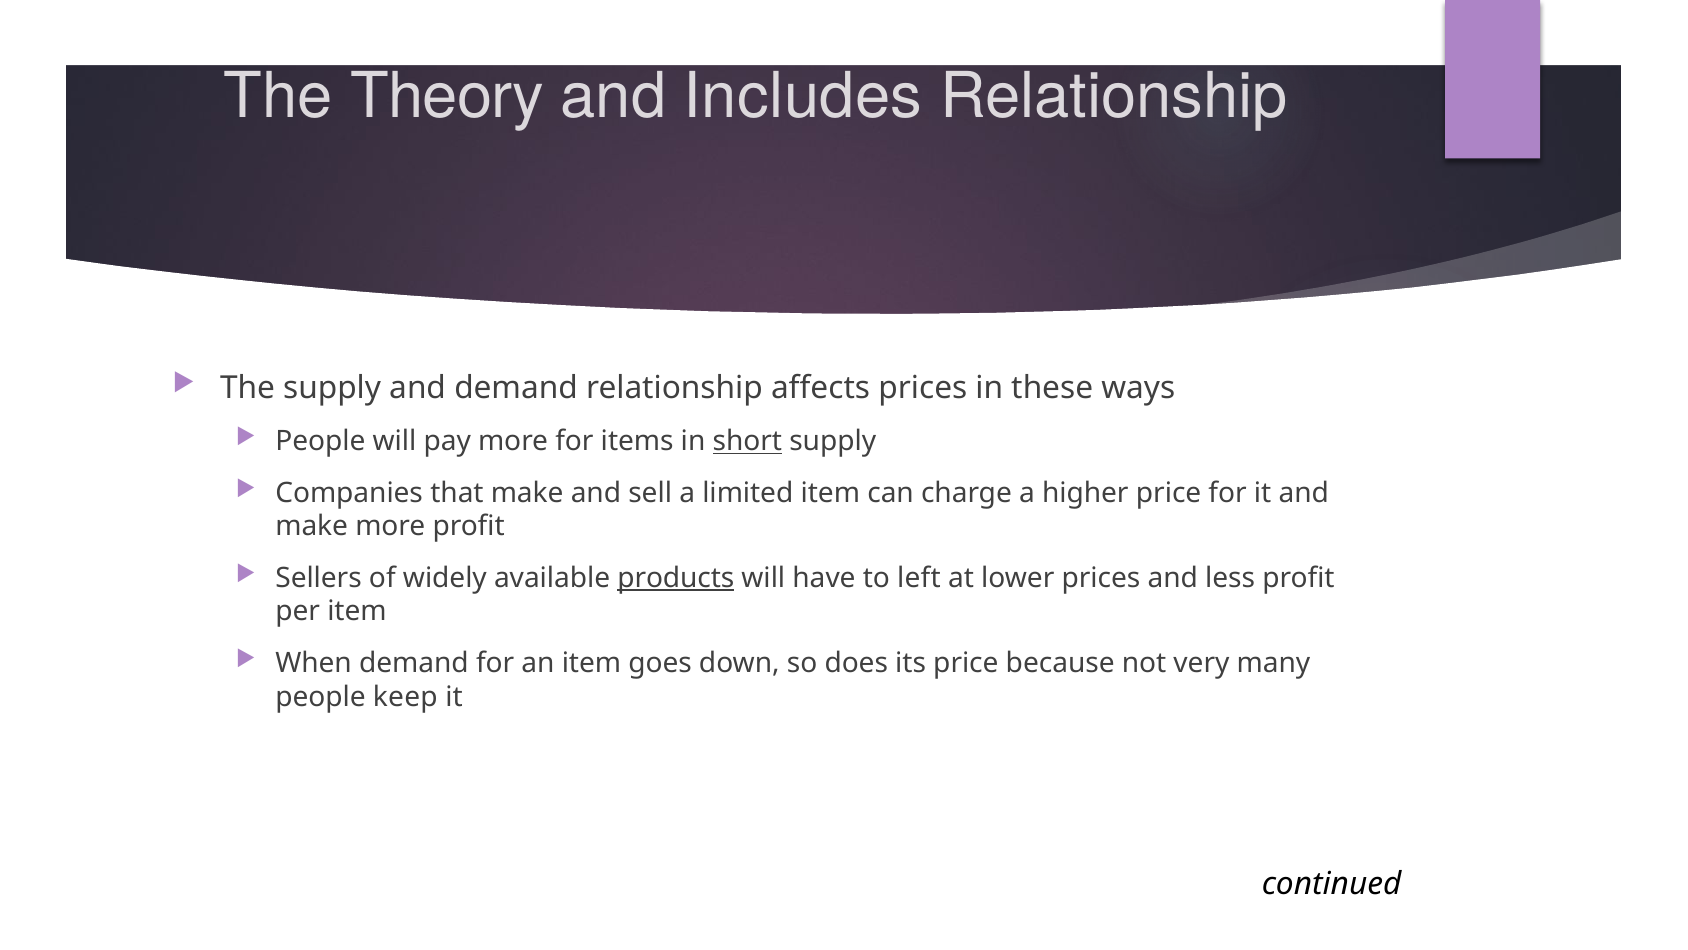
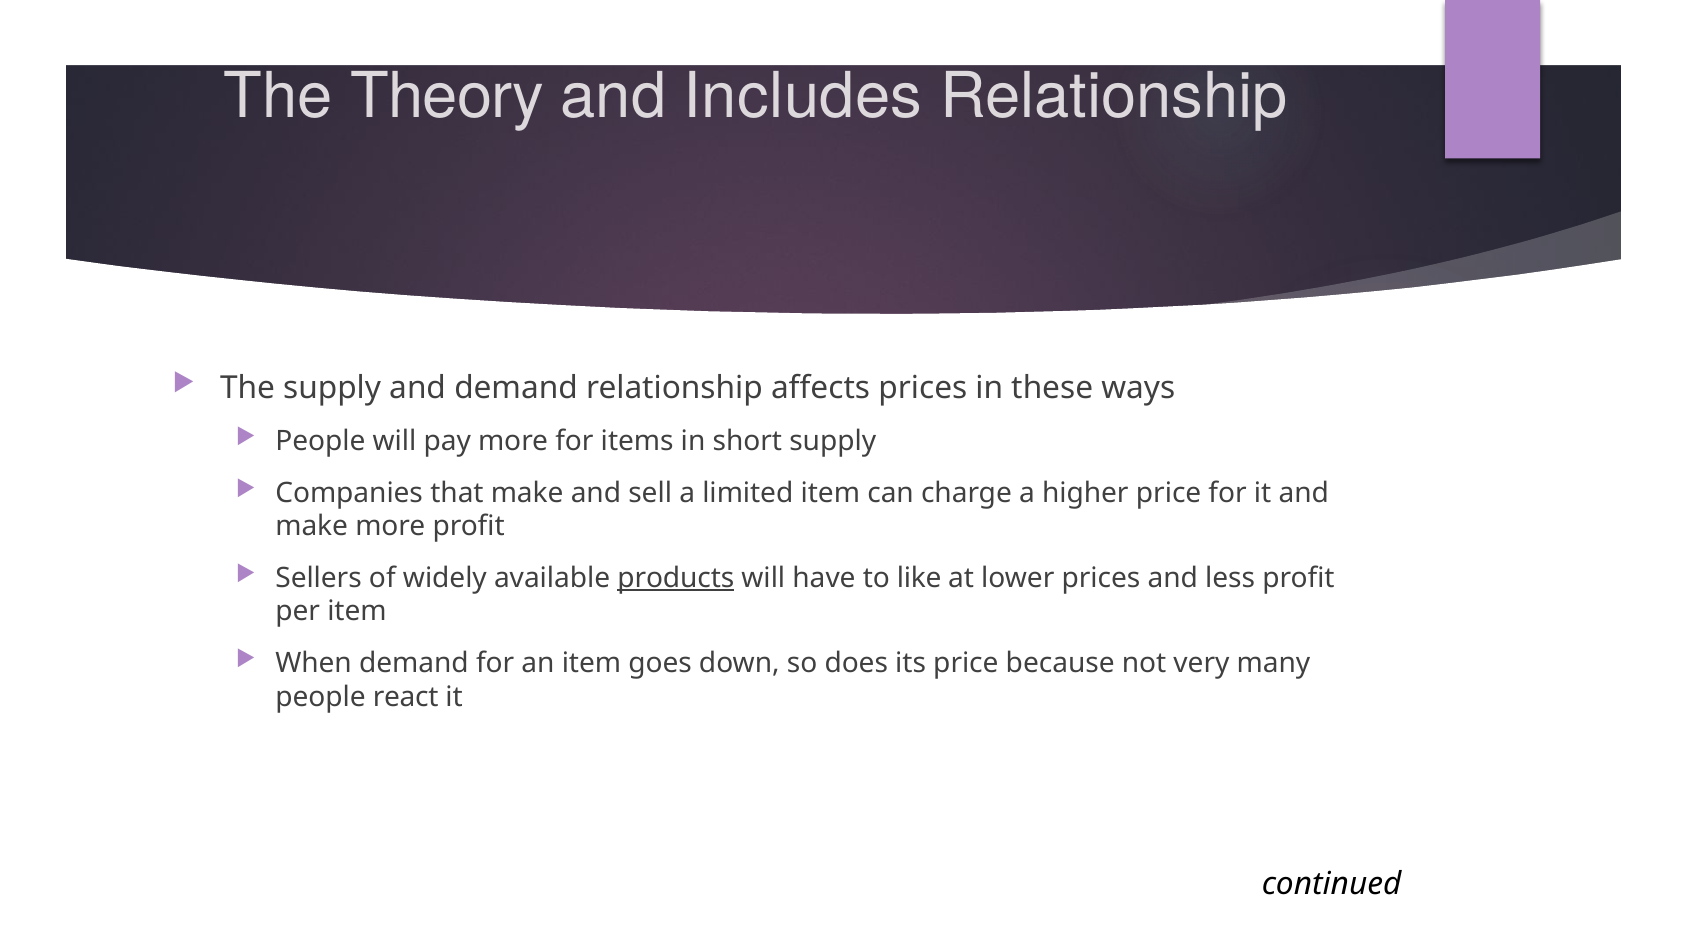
short underline: present -> none
left: left -> like
keep: keep -> react
